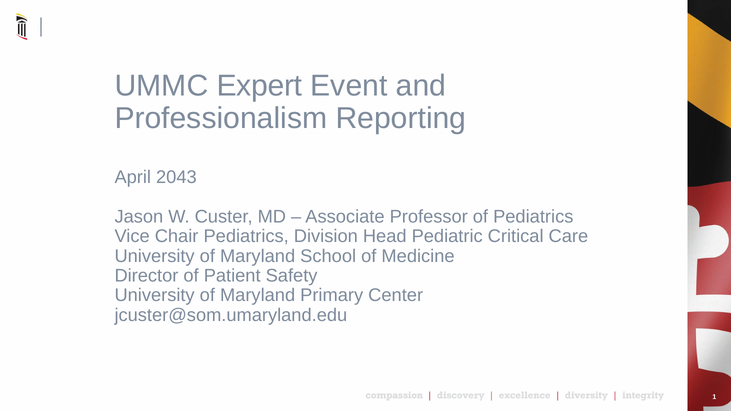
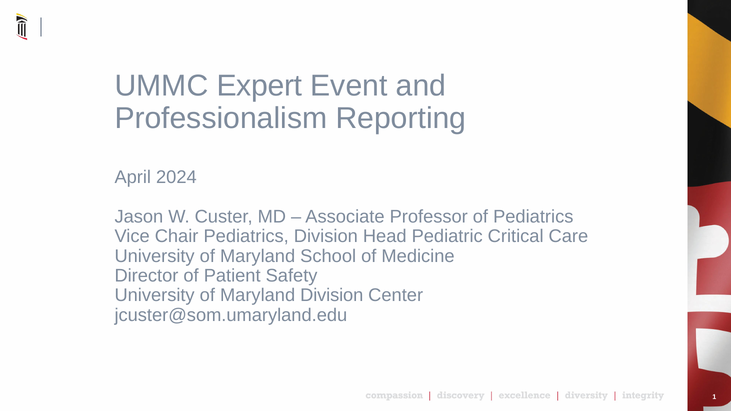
2043: 2043 -> 2024
Maryland Primary: Primary -> Division
